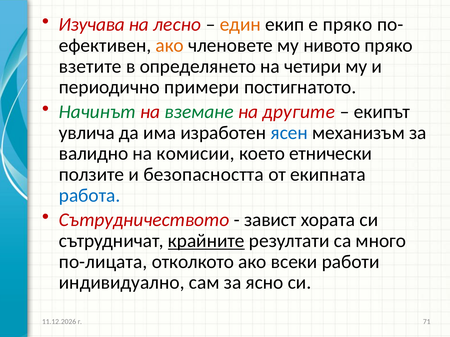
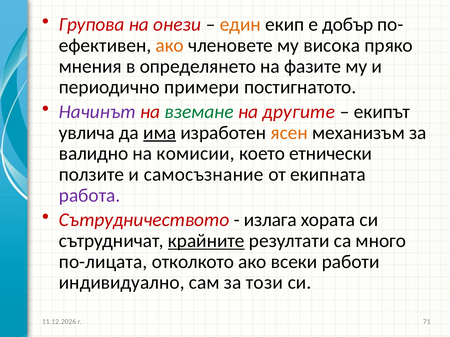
Изучава: Изучава -> Групова
лесно: лесно -> онези
е пряко: пряко -> добър
нивото: нивото -> висока
взетите: взетите -> мнения
четири: четири -> фазите
Начинът colour: green -> purple
има underline: none -> present
ясен colour: blue -> orange
безопасността: безопасността -> самосъзнание
работа colour: blue -> purple
завист: завист -> излага
ясно: ясно -> този
